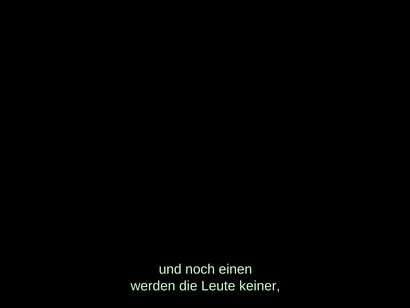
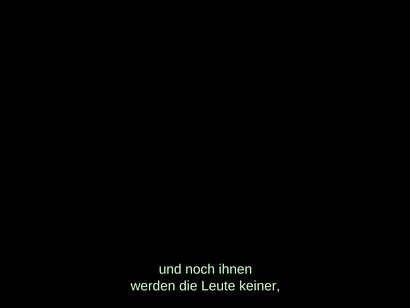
einen: einen -> ihnen
